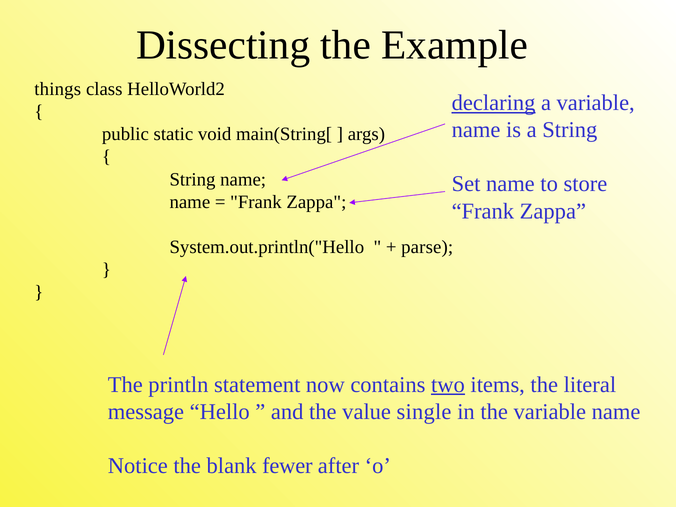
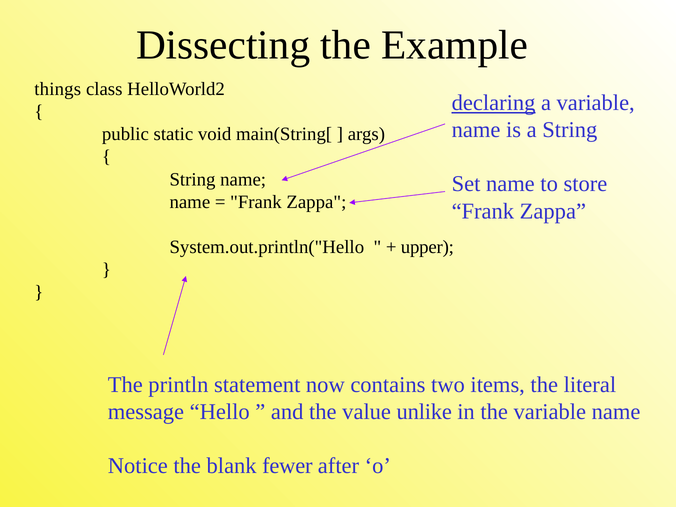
parse: parse -> upper
two underline: present -> none
single: single -> unlike
